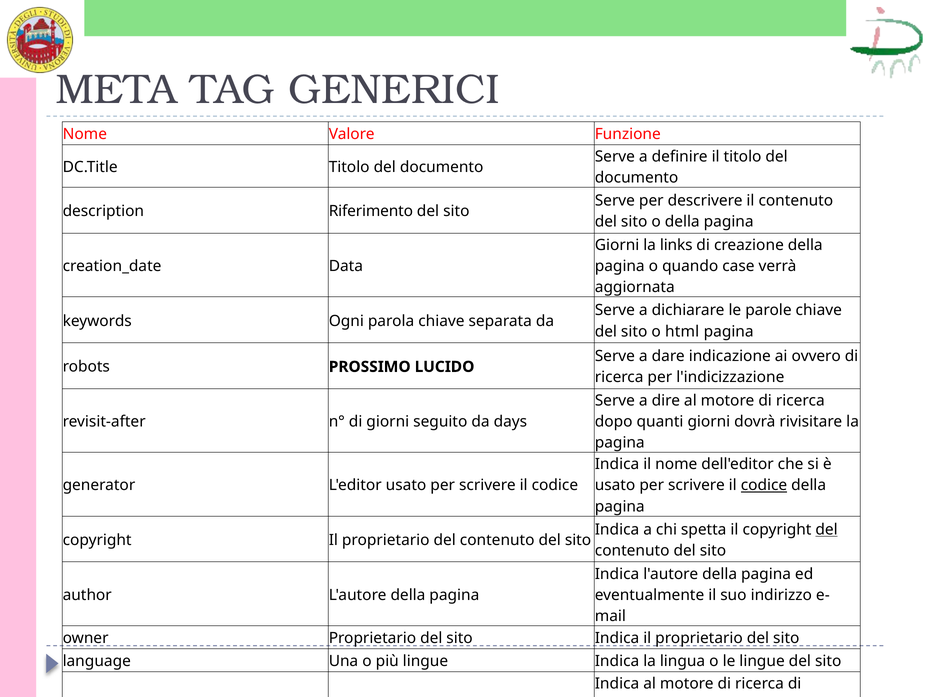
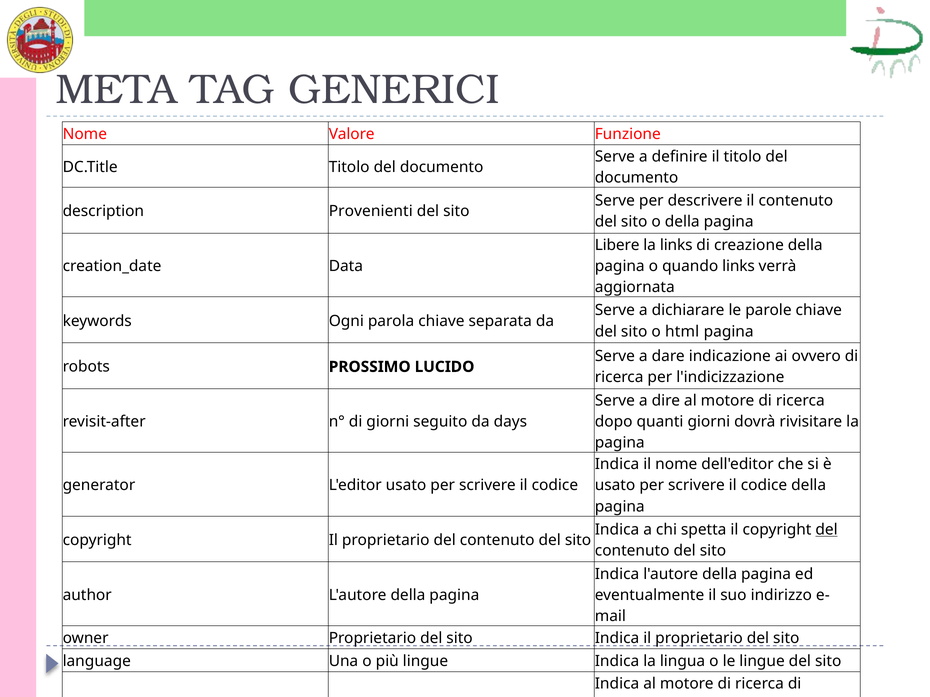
Riferimento: Riferimento -> Provenienti
Giorni at (617, 245): Giorni -> Libere
quando case: case -> links
codice at (764, 486) underline: present -> none
